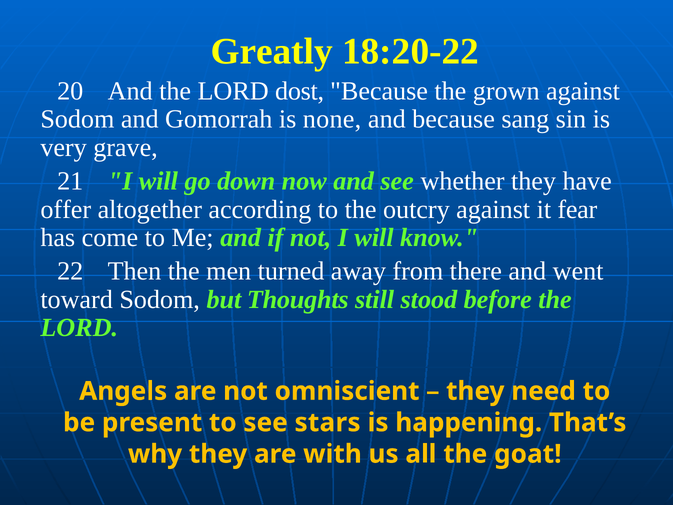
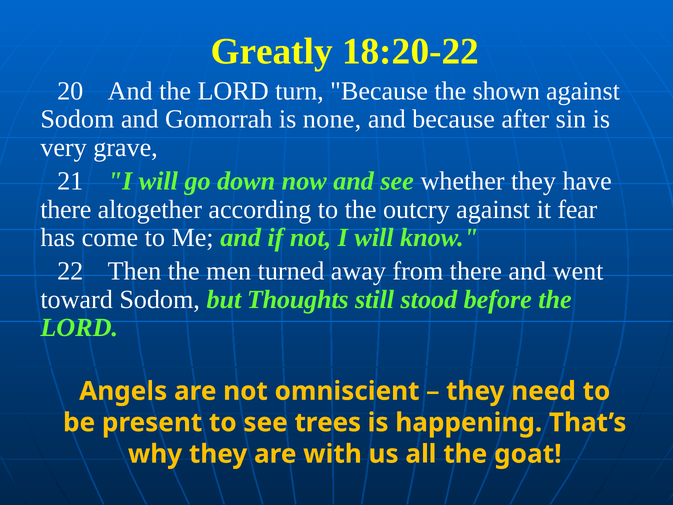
dost: dost -> turn
grown: grown -> shown
sang: sang -> after
offer at (66, 209): offer -> there
stars: stars -> trees
